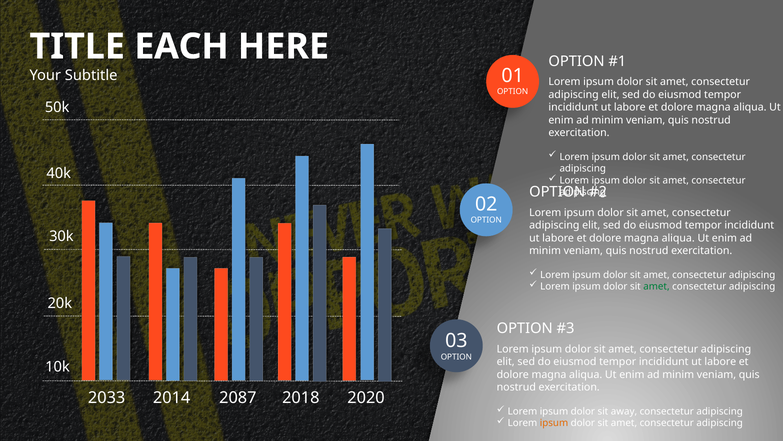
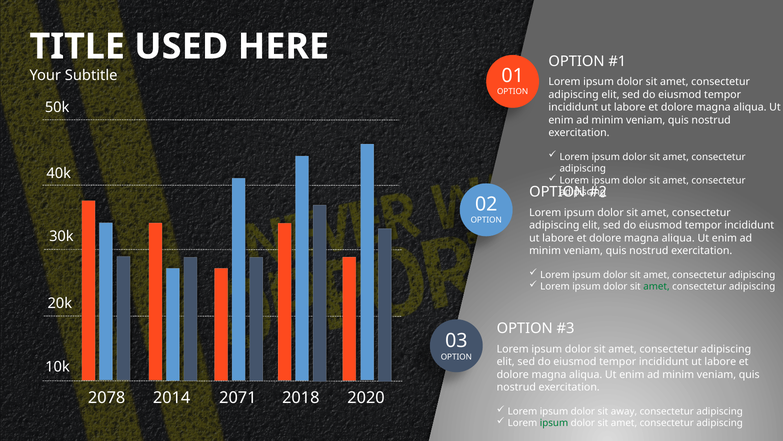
EACH: EACH -> USED
2033: 2033 -> 2078
2087: 2087 -> 2071
ipsum at (554, 423) colour: orange -> green
